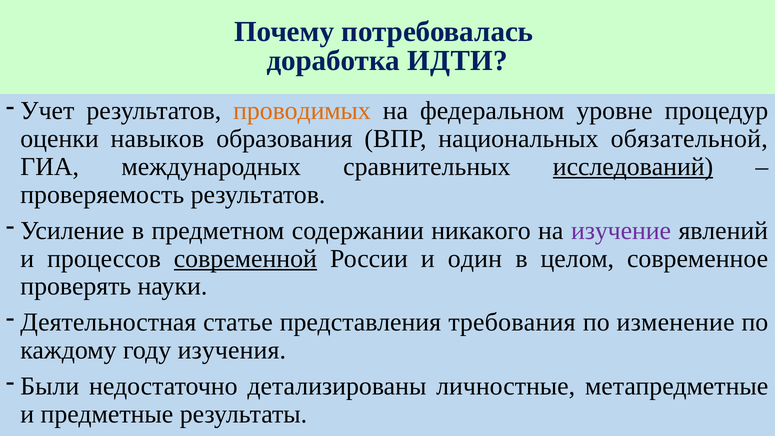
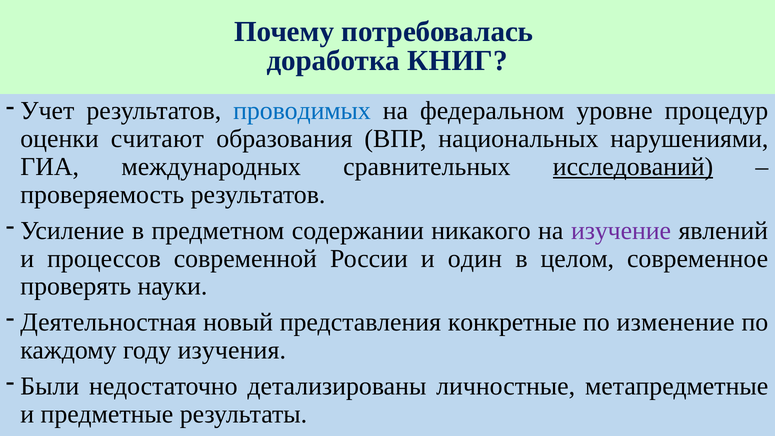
ИДТИ: ИДТИ -> КНИГ
проводимых colour: orange -> blue
навыков: навыков -> считают
обязательной: обязательной -> нарушениями
современной underline: present -> none
статье: статье -> новый
требования: требования -> конкретные
